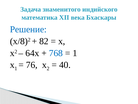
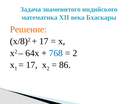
Решение colour: blue -> orange
82 at (44, 41): 82 -> 17
1 at (75, 53): 1 -> 2
76 at (32, 65): 76 -> 17
40: 40 -> 86
